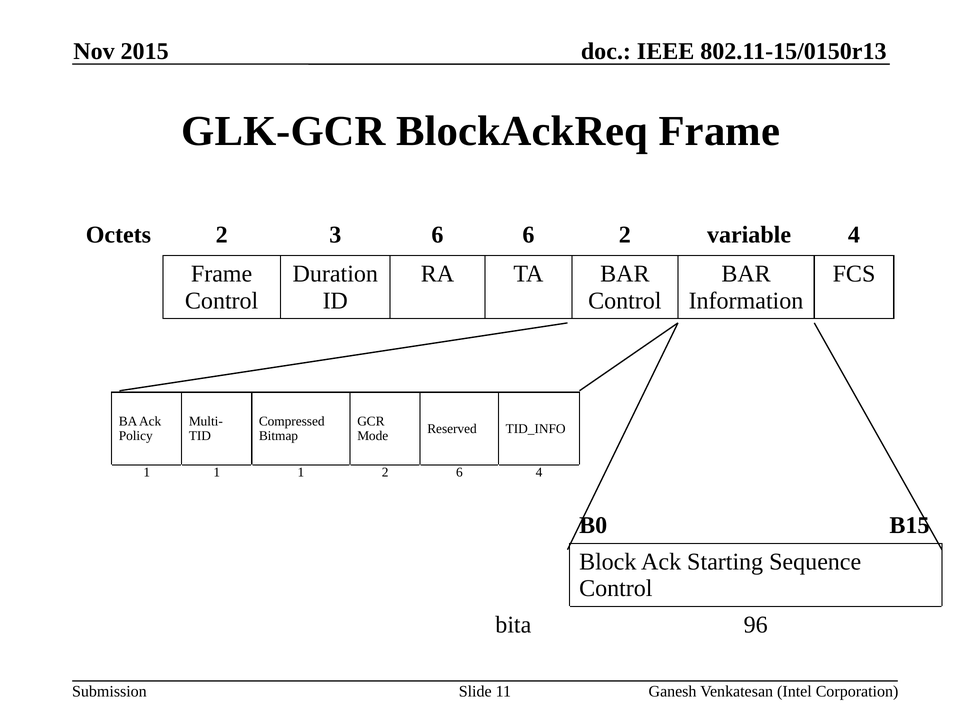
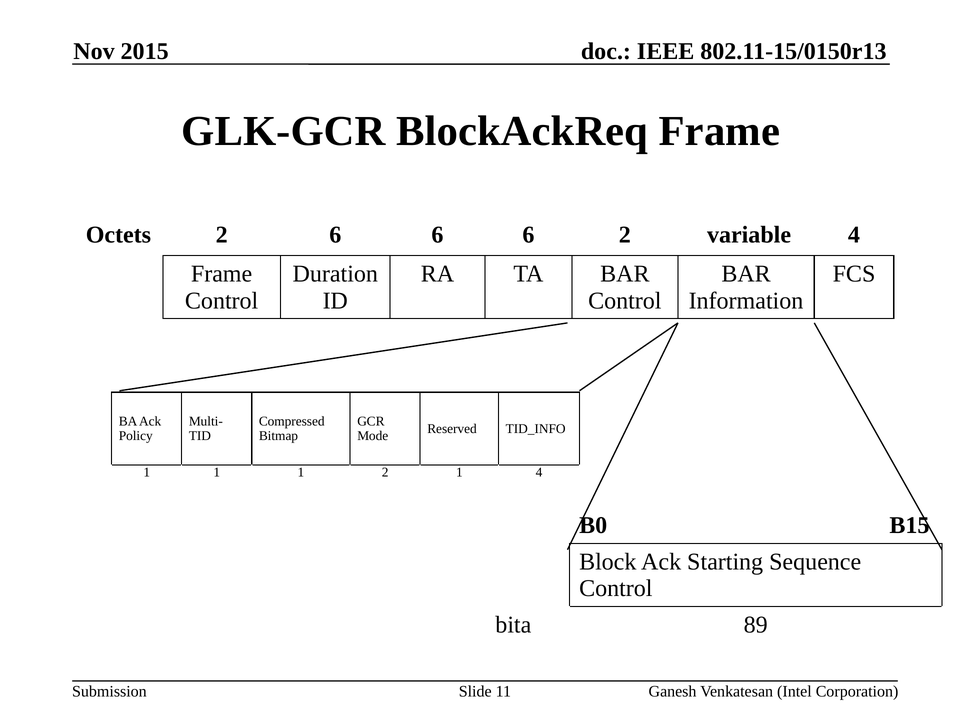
2 3: 3 -> 6
2 6: 6 -> 1
96: 96 -> 89
